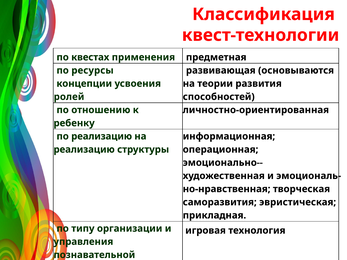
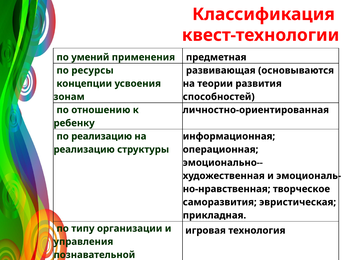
квестах: квестах -> умений
ролей: ролей -> зонам
творческая: творческая -> творческое
